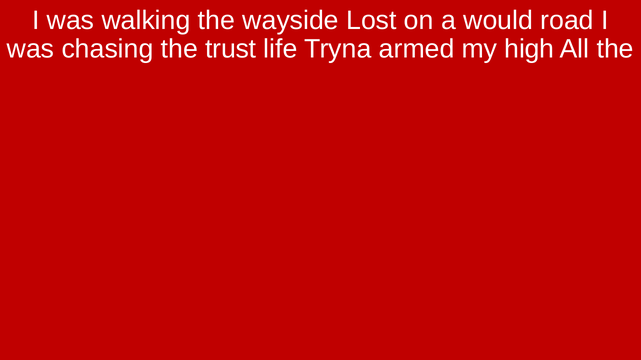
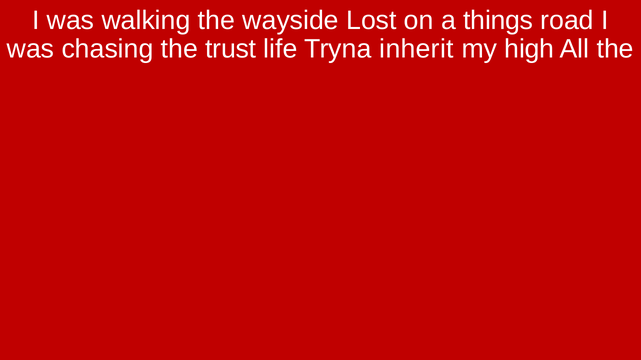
would: would -> things
armed: armed -> inherit
